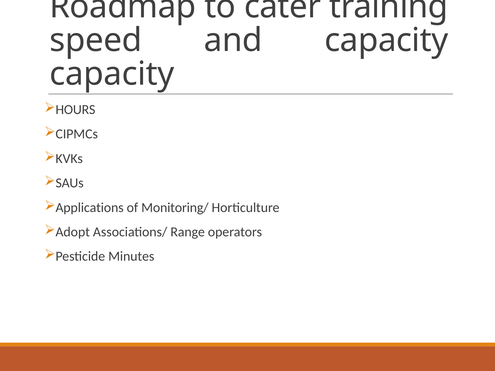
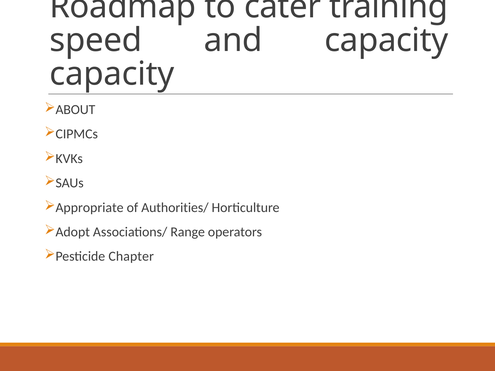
HOURS: HOURS -> ABOUT
Applications: Applications -> Appropriate
Monitoring/: Monitoring/ -> Authorities/
Minutes: Minutes -> Chapter
